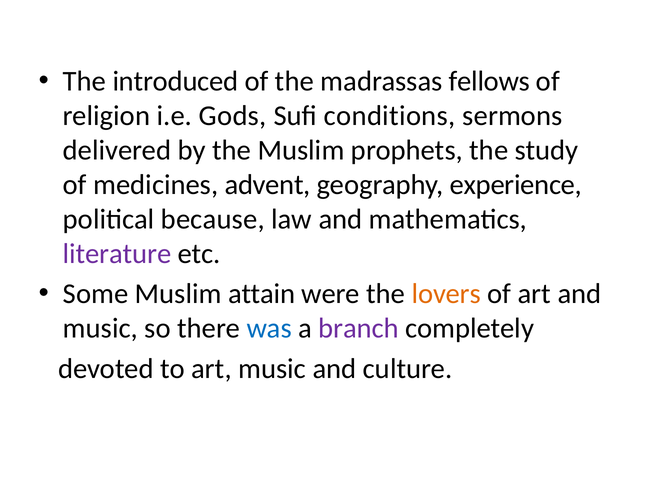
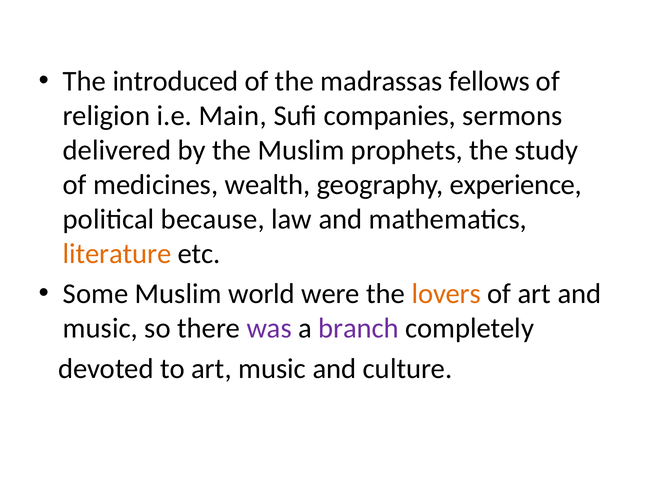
Gods: Gods -> Main
conditions: conditions -> companies
advent: advent -> wealth
literature colour: purple -> orange
attain: attain -> world
was colour: blue -> purple
